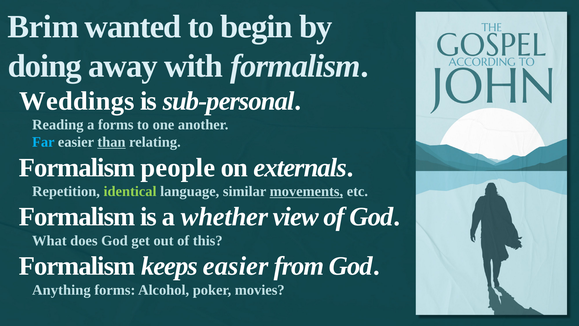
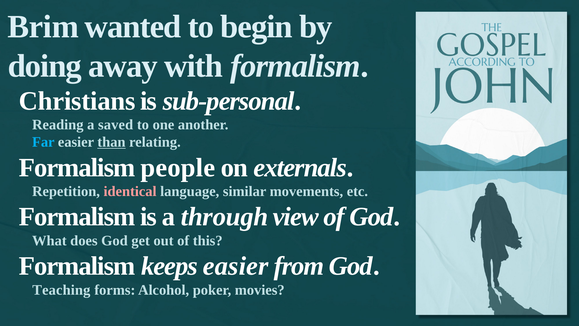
Weddings: Weddings -> Christians
a forms: forms -> saved
identical colour: light green -> pink
movements underline: present -> none
whether: whether -> through
Anything: Anything -> Teaching
